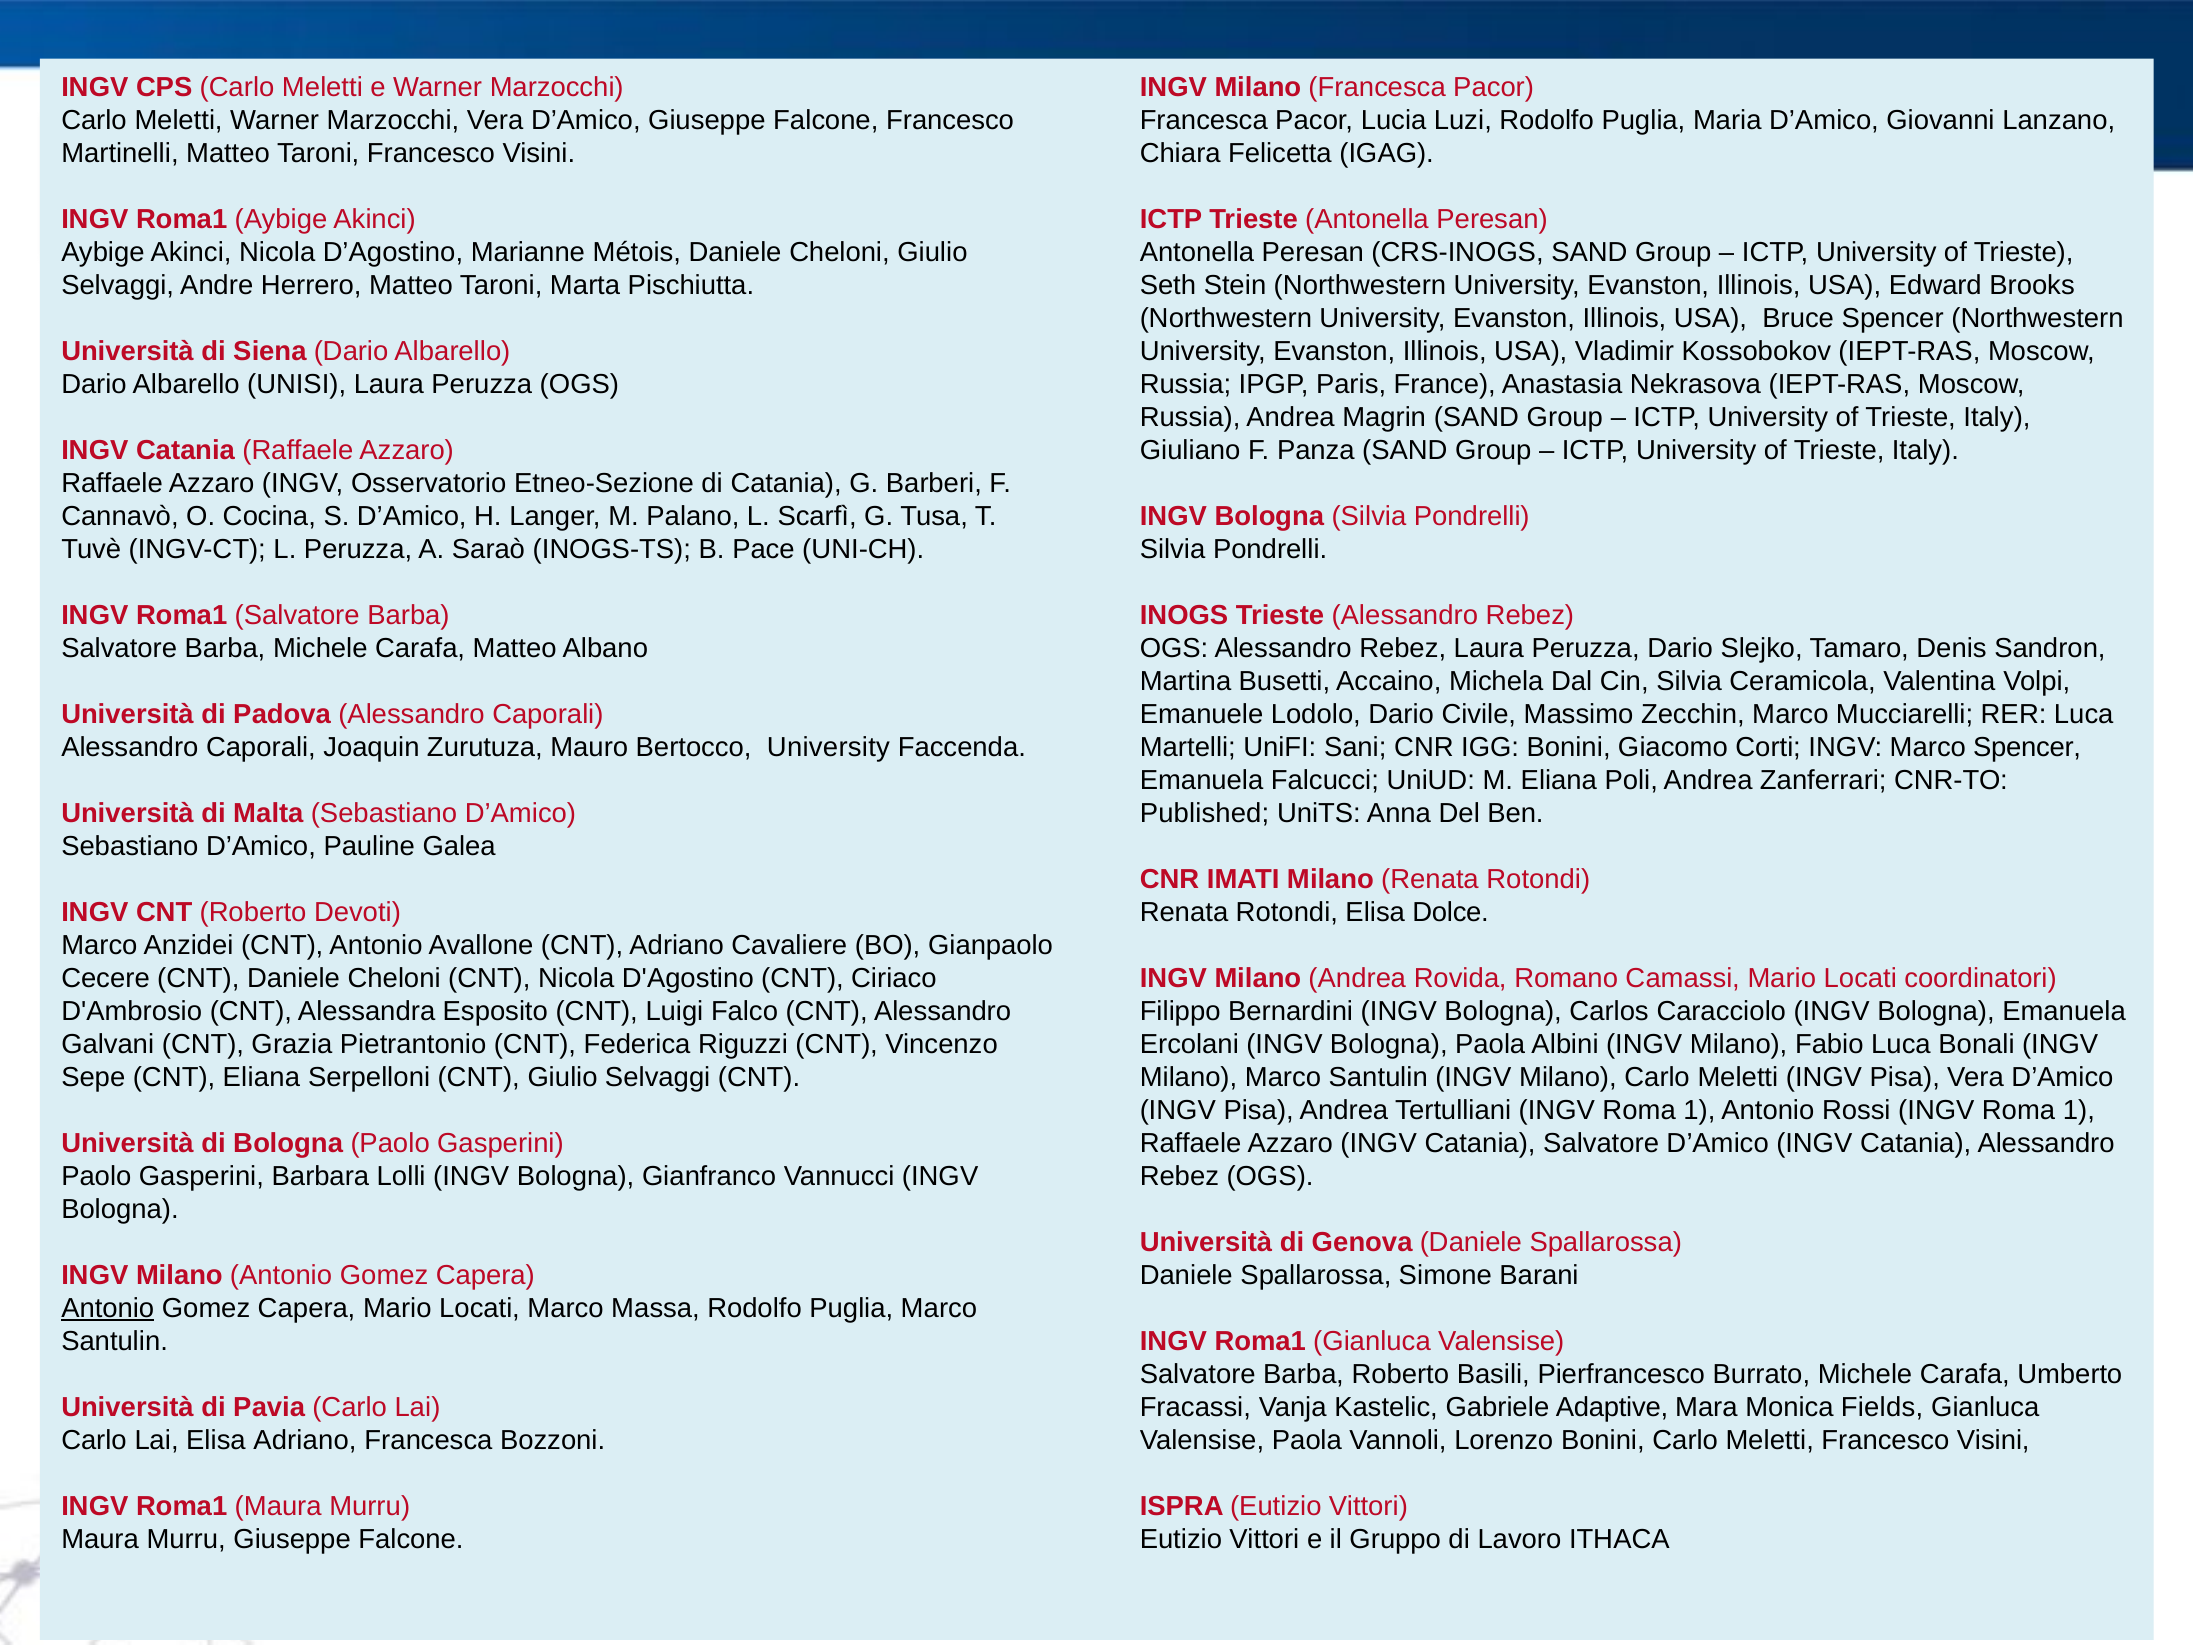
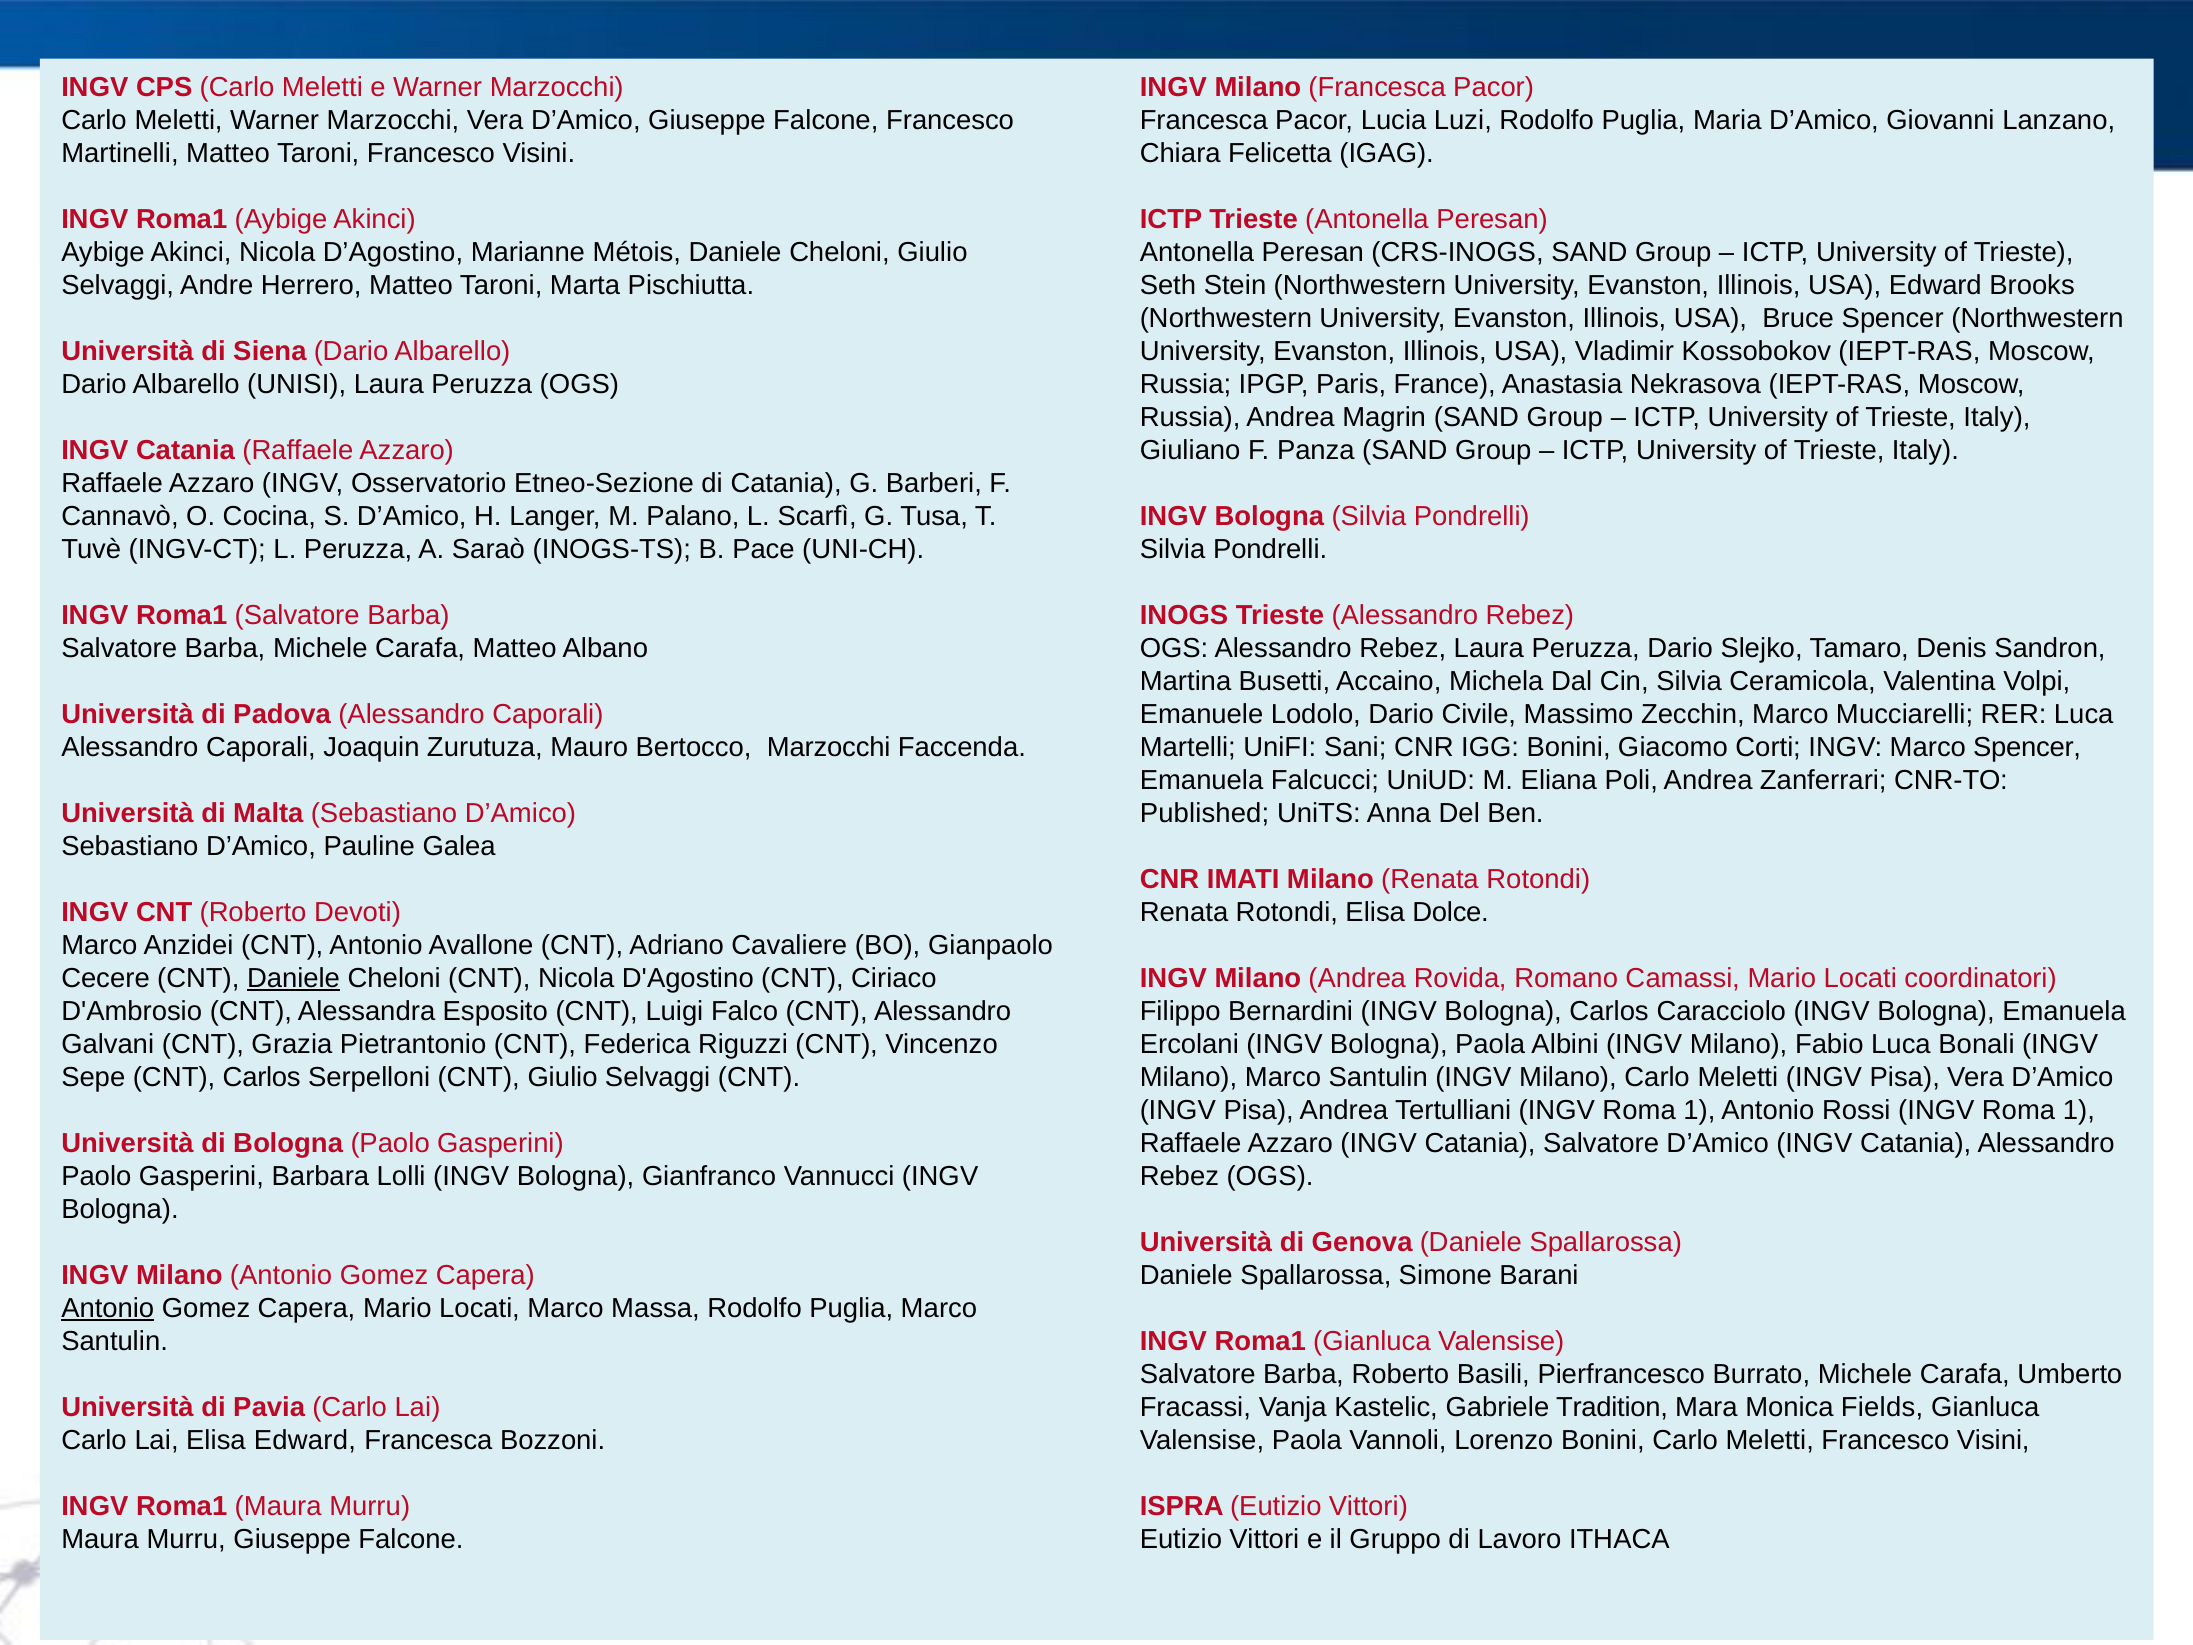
Bertocco University: University -> Marzocchi
Daniele at (294, 978) underline: none -> present
CNT Eliana: Eliana -> Carlos
Adaptive: Adaptive -> Tradition
Elisa Adriano: Adriano -> Edward
